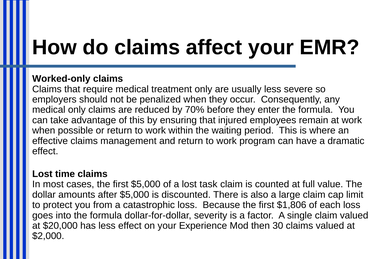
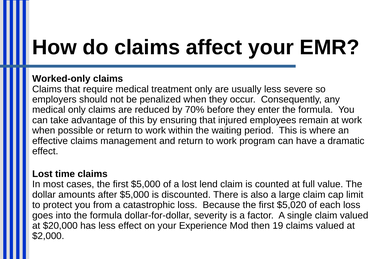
task: task -> lend
$1,806: $1,806 -> $5,020
30: 30 -> 19
